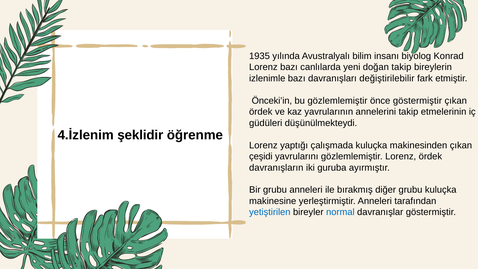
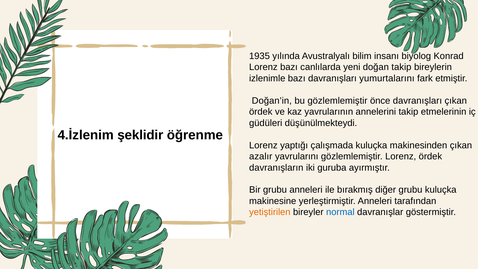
değiştirilebilir: değiştirilebilir -> yumurtalarını
Önceki’in: Önceki’in -> Doğan’in
önce göstermiştir: göstermiştir -> davranışları
çeşidi: çeşidi -> azalır
yetiştirilen colour: blue -> orange
